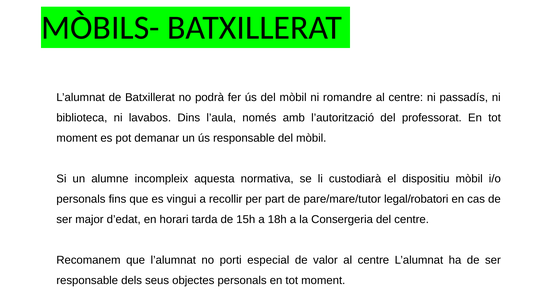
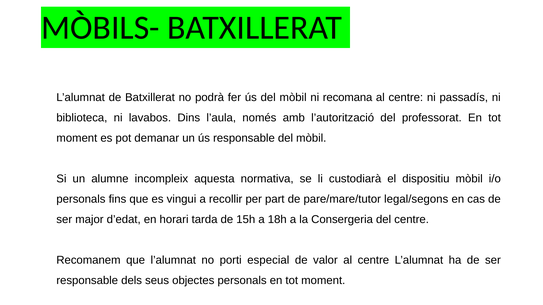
romandre: romandre -> recomana
legal/robatori: legal/robatori -> legal/segons
